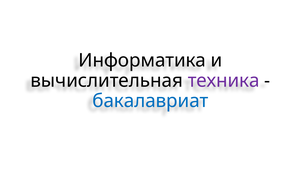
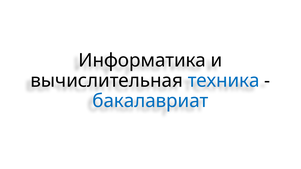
техника colour: purple -> blue
